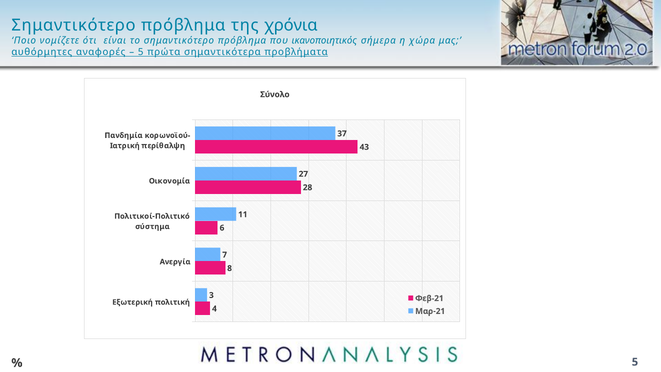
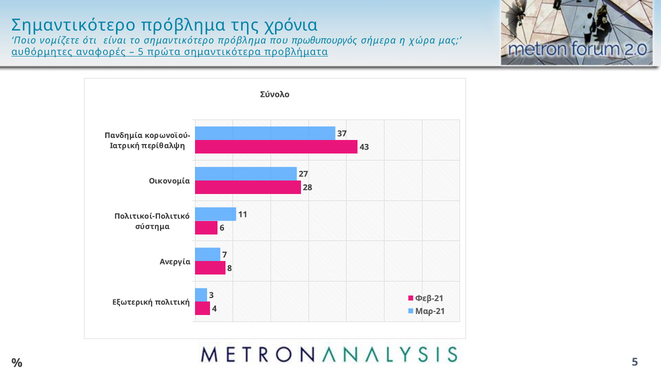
ικανοποιητικός: ικανοποιητικός -> πρωθυπουργός
